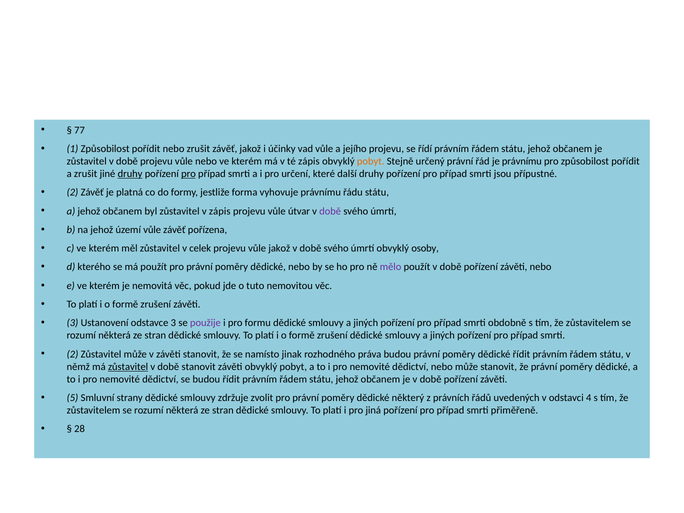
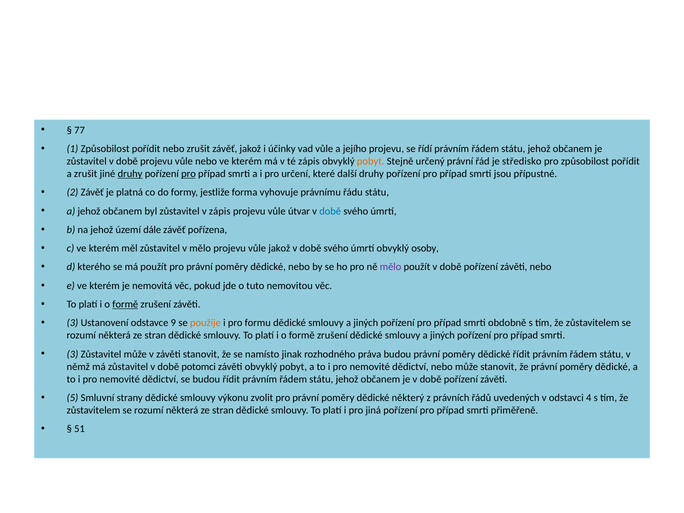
je právnímu: právnímu -> středisko
době at (330, 211) colour: purple -> blue
území vůle: vůle -> dále
v celek: celek -> mělo
formě at (125, 304) underline: none -> present
odstavce 3: 3 -> 9
použije colour: purple -> orange
2 at (73, 354): 2 -> 3
zůstavitel at (128, 367) underline: present -> none
době stanovit: stanovit -> potomci
zdržuje: zdržuje -> výkonu
28: 28 -> 51
